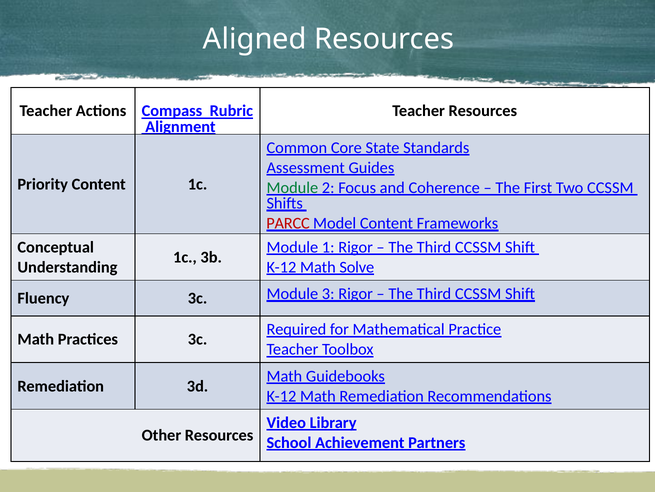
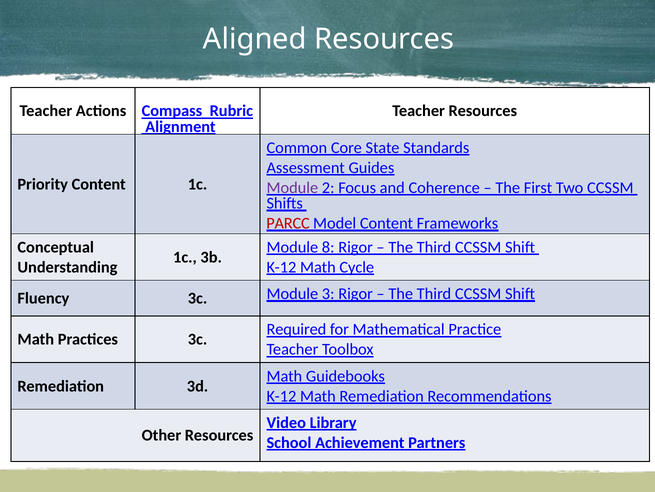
Module at (292, 187) colour: green -> purple
1: 1 -> 8
Solve: Solve -> Cycle
